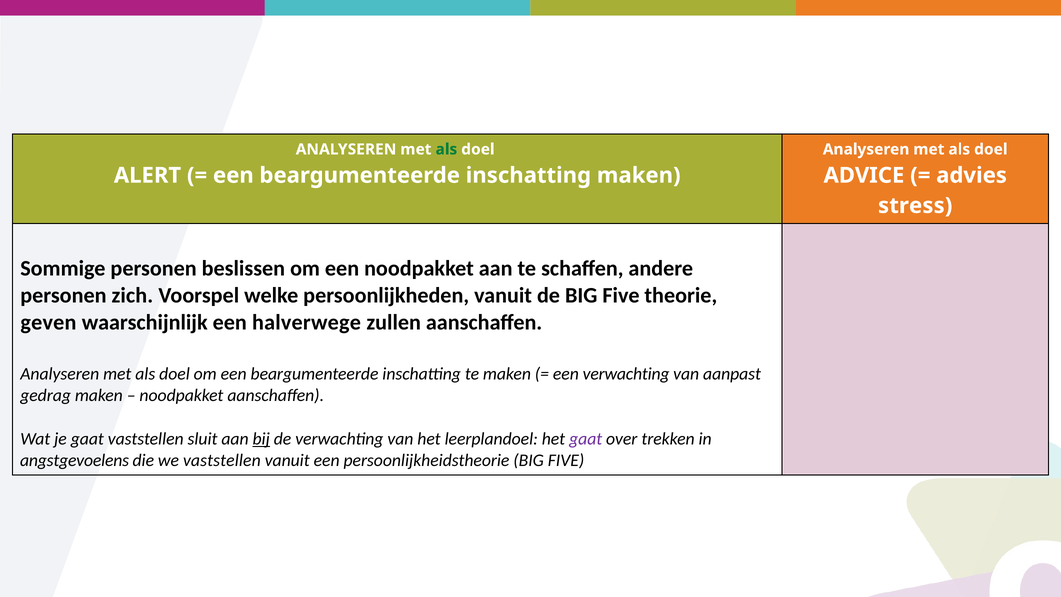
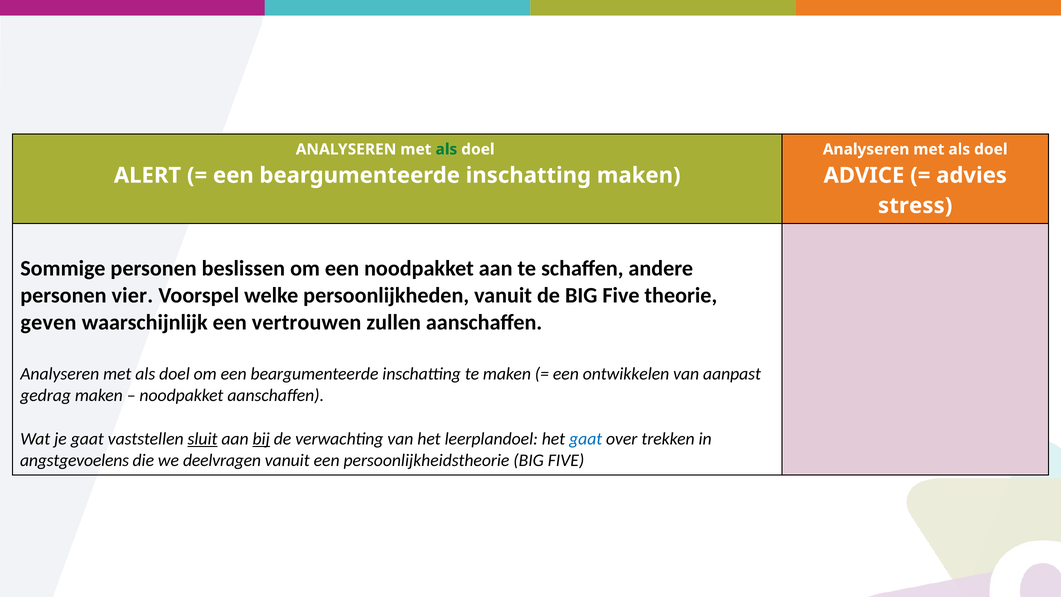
zich: zich -> vier
halverwege: halverwege -> vertrouwen
een verwachting: verwachting -> ontwikkelen
sluit underline: none -> present
gaat at (586, 439) colour: purple -> blue
we vaststellen: vaststellen -> deelvragen
